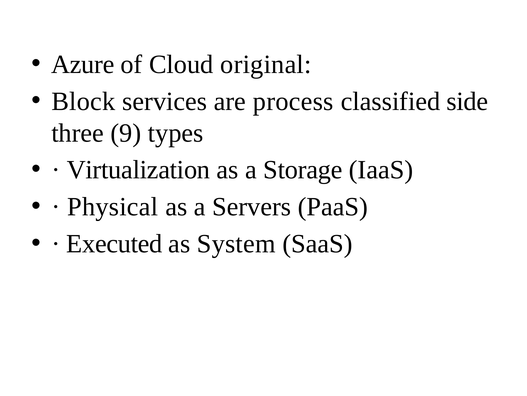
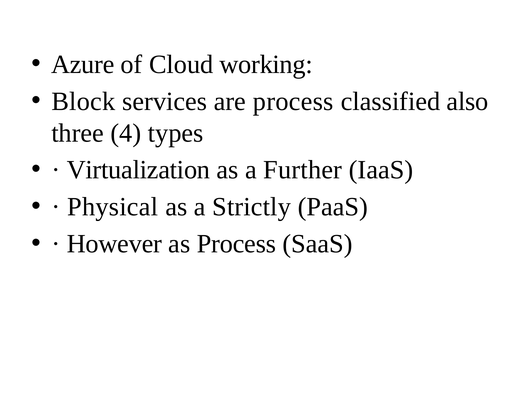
original: original -> working
side: side -> also
9: 9 -> 4
Storage: Storage -> Further
Servers: Servers -> Strictly
Executed: Executed -> However
as System: System -> Process
